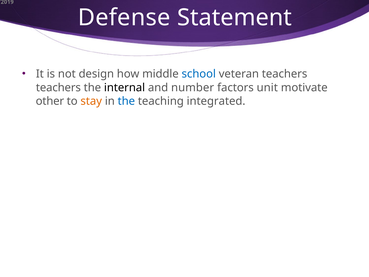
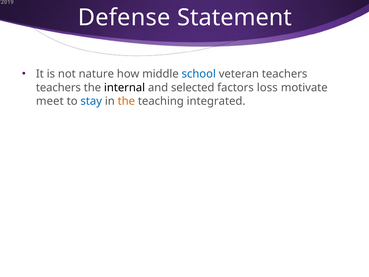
design: design -> nature
number: number -> selected
unit: unit -> loss
other: other -> meet
stay colour: orange -> blue
the at (126, 101) colour: blue -> orange
